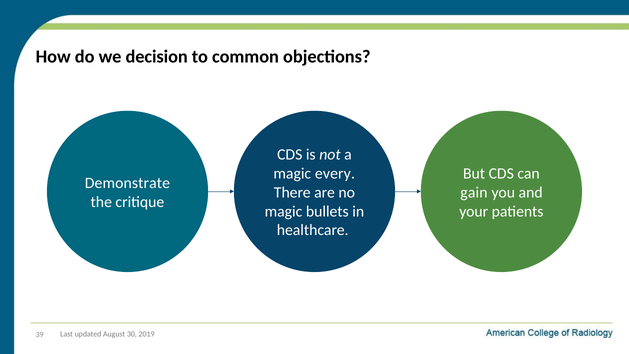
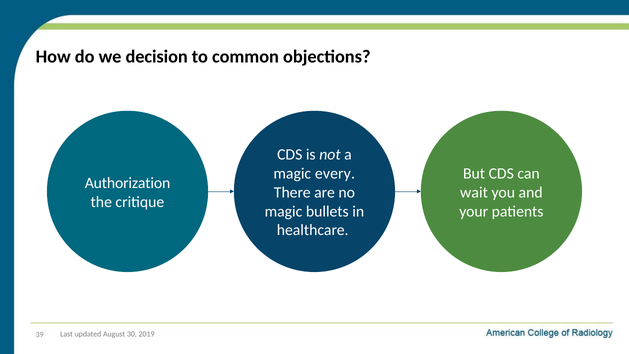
Demonstrate: Demonstrate -> Authorization
gain: gain -> wait
